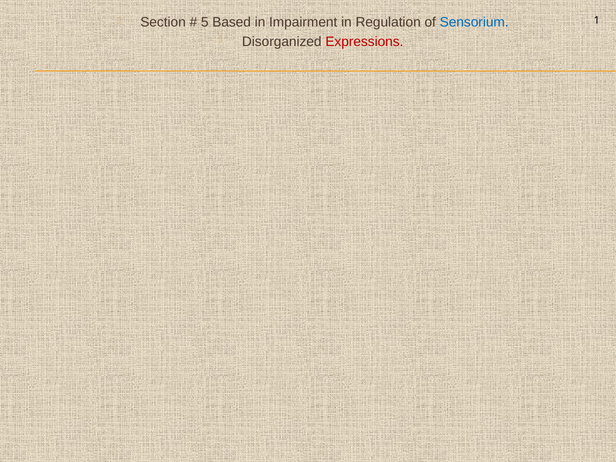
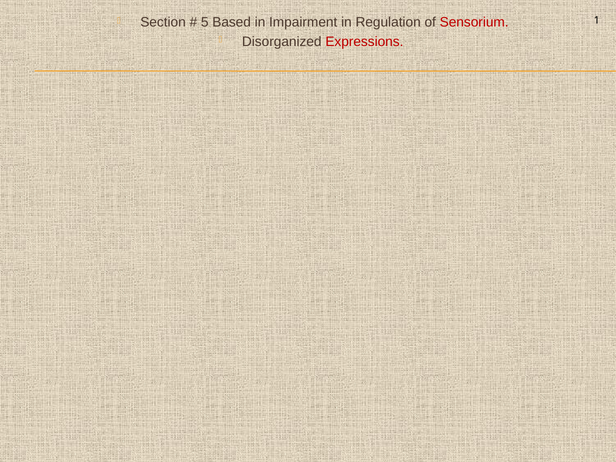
Sensorium colour: blue -> red
